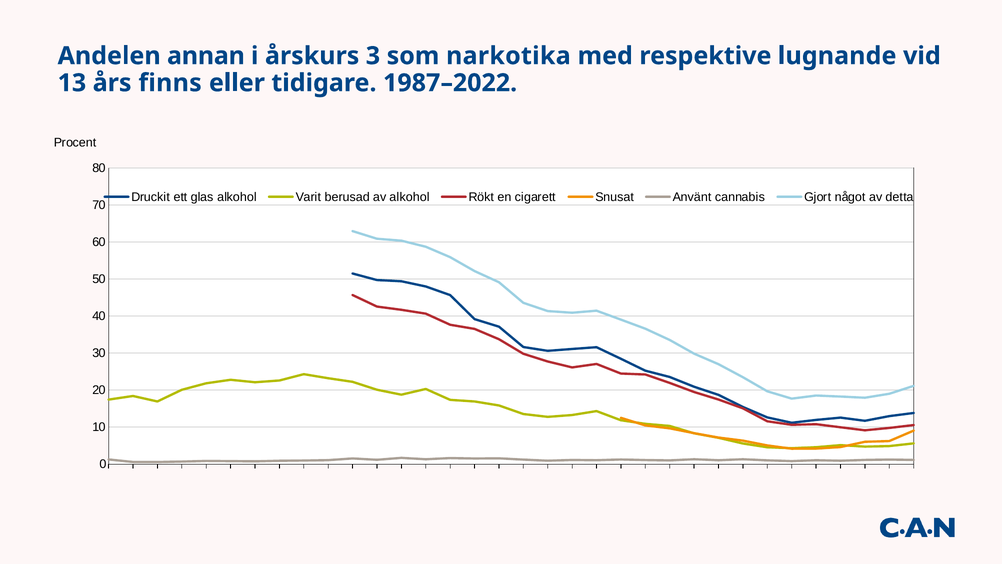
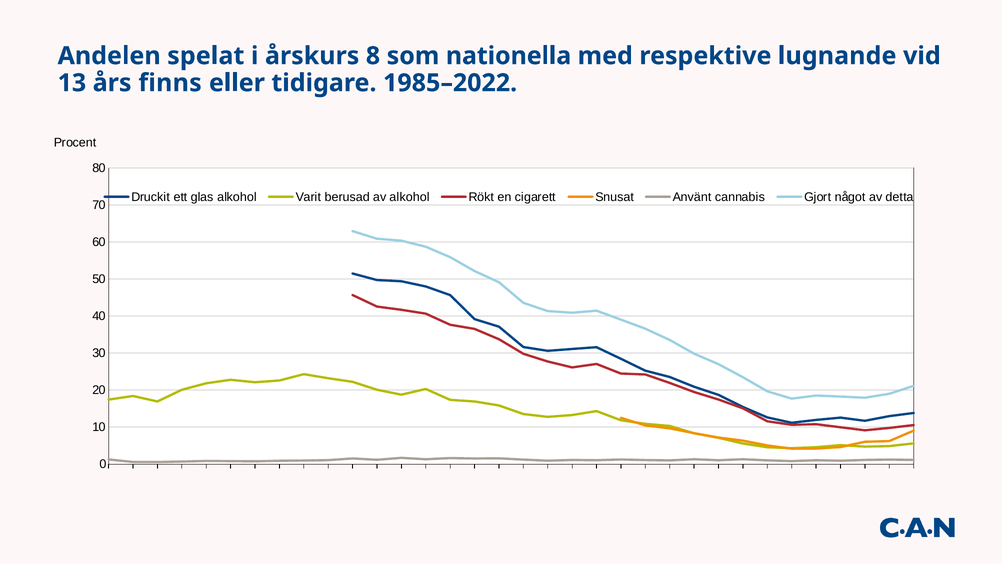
annan: annan -> spelat
3: 3 -> 8
narkotika: narkotika -> nationella
1987–2022: 1987–2022 -> 1985–2022
